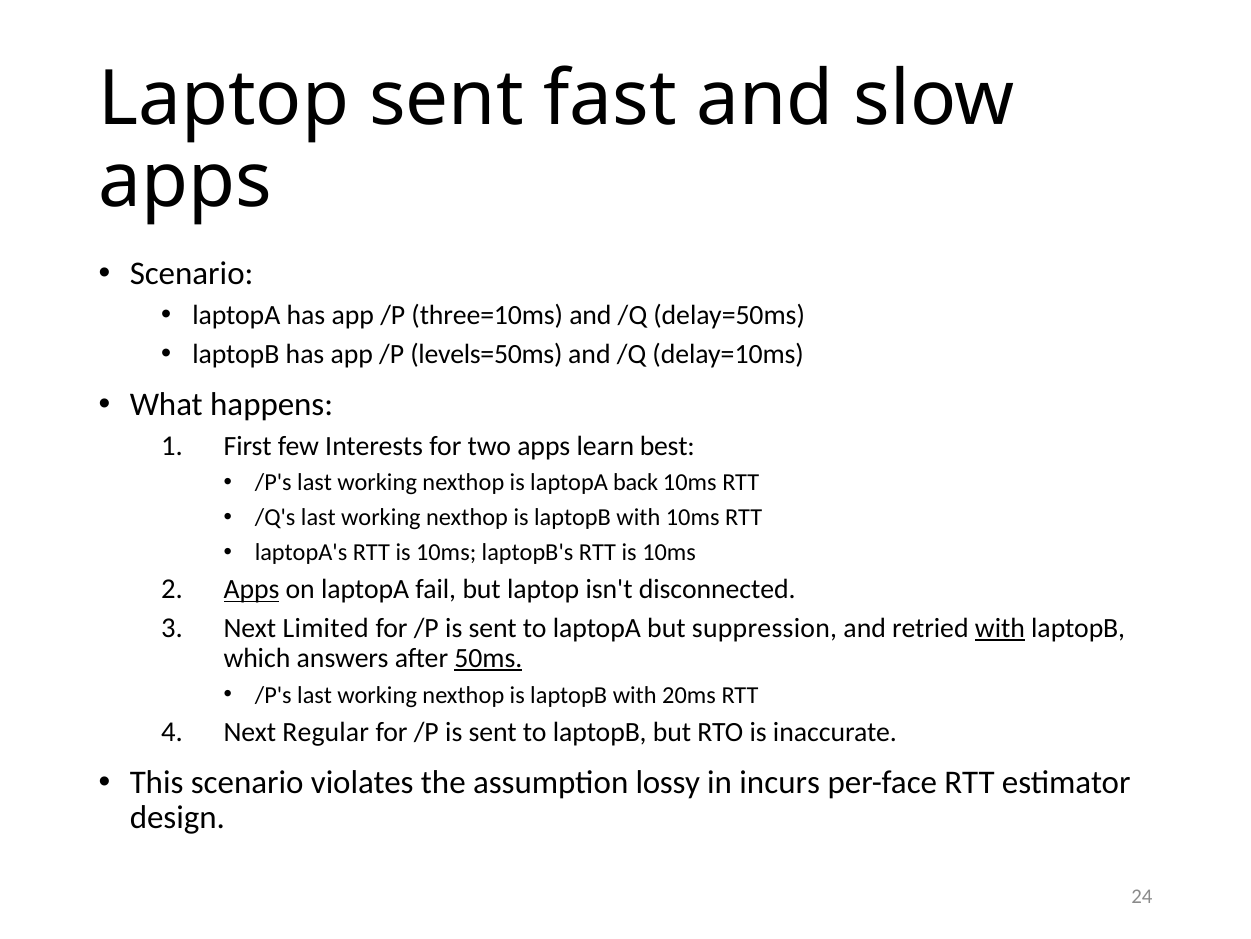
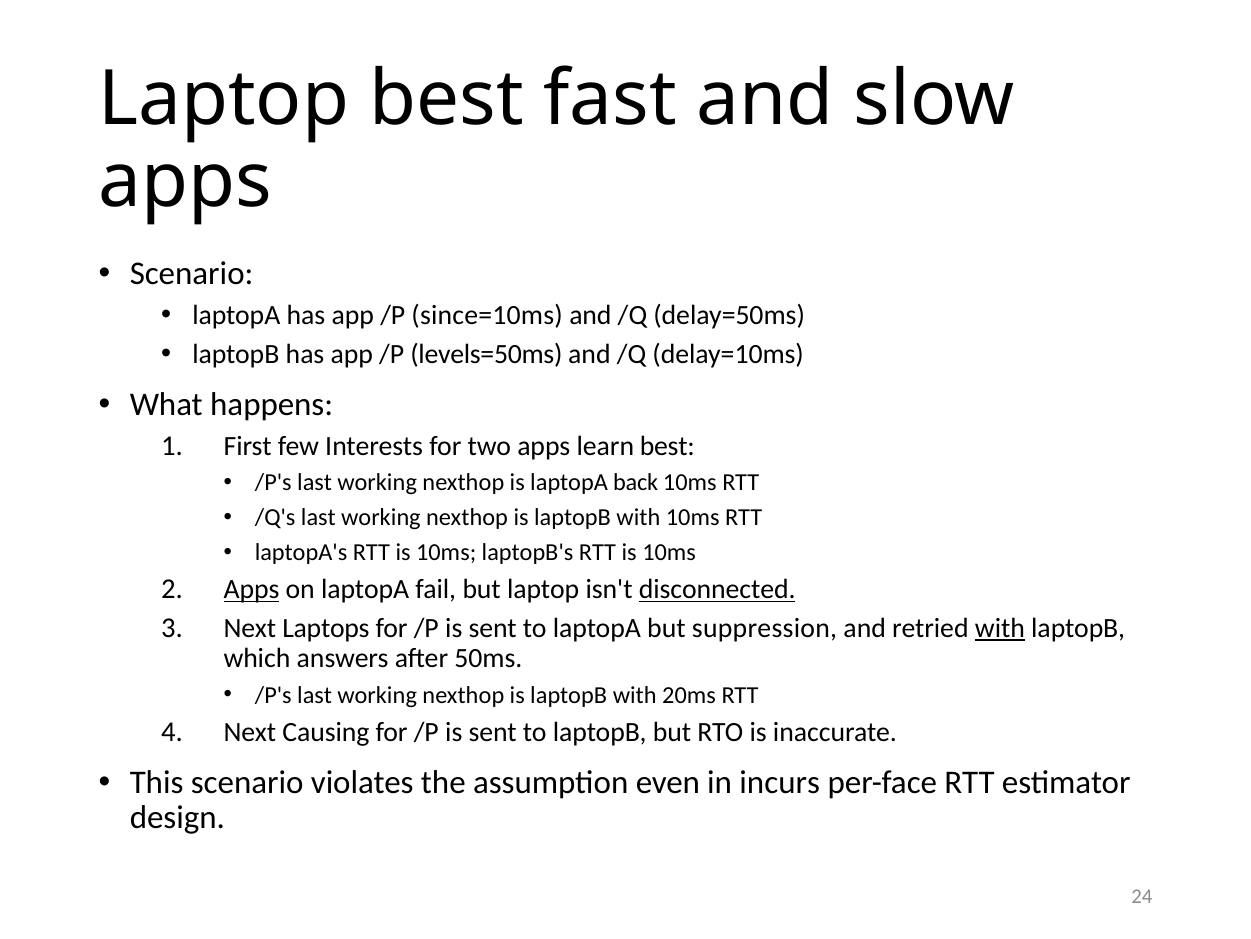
Laptop sent: sent -> best
three=10ms: three=10ms -> since=10ms
disconnected underline: none -> present
Limited: Limited -> Laptops
50ms underline: present -> none
Regular: Regular -> Causing
lossy: lossy -> even
